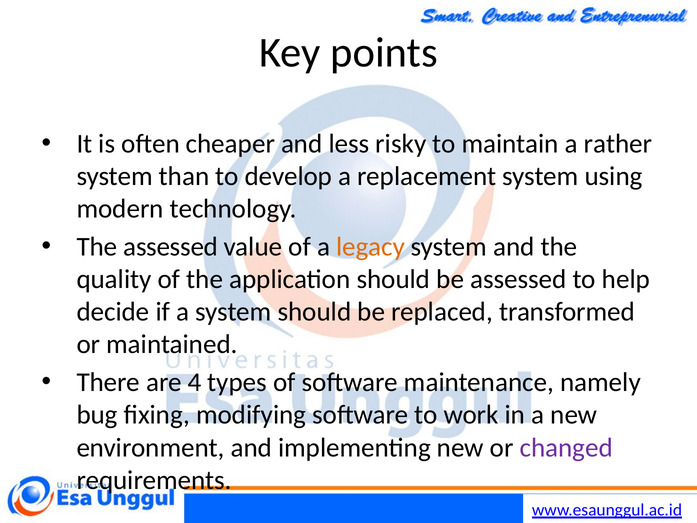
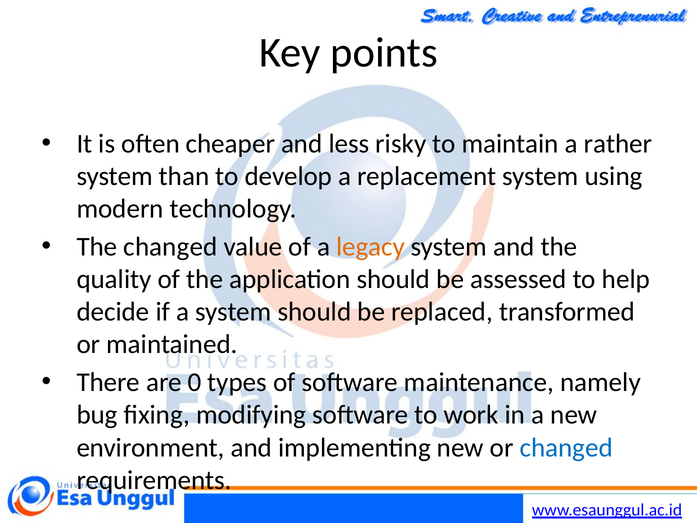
The assessed: assessed -> changed
4: 4 -> 0
changed at (566, 447) colour: purple -> blue
